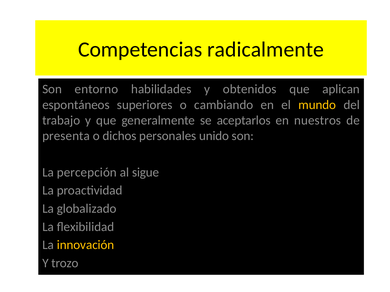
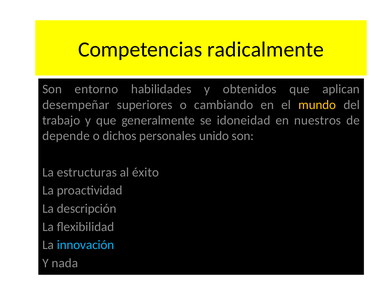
espontáneos: espontáneos -> desempeñar
aceptarlos: aceptarlos -> idoneidad
presenta: presenta -> depende
percepción: percepción -> estructuras
sigue: sigue -> éxito
globalizado: globalizado -> descripción
innovación colour: yellow -> light blue
trozo: trozo -> nada
